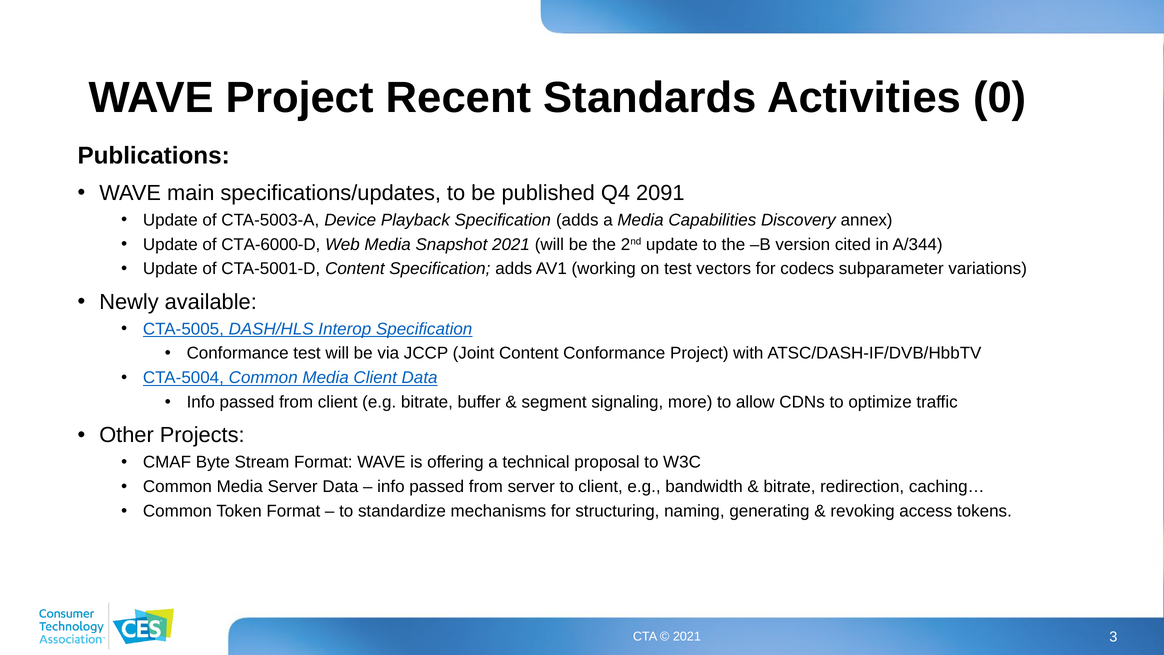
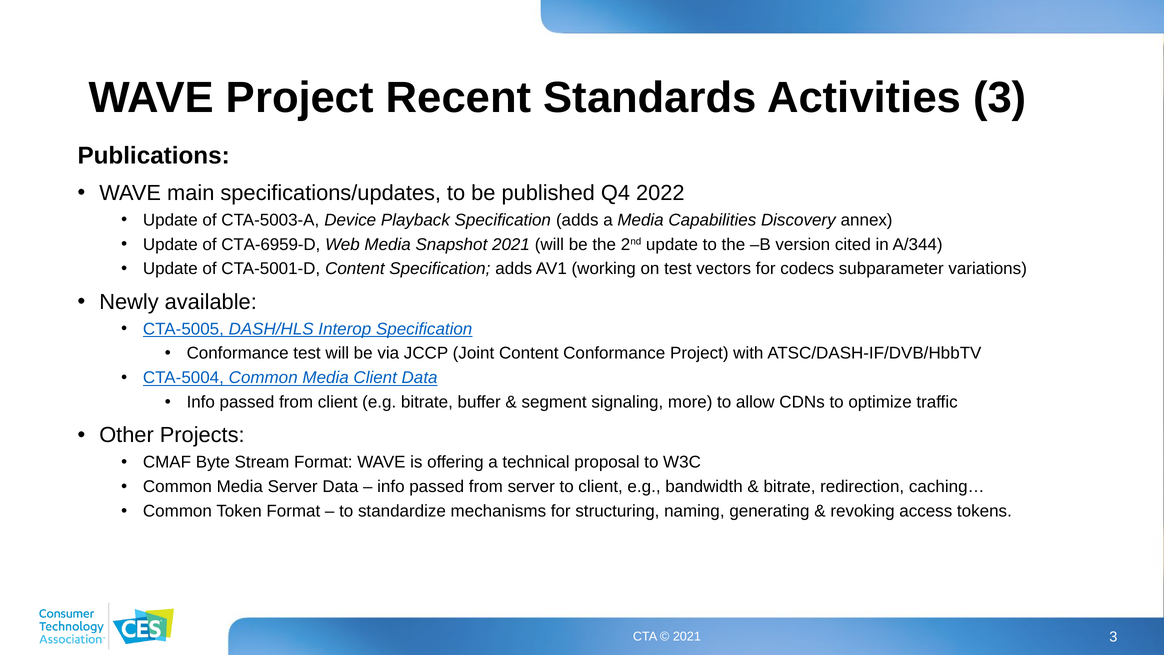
Activities 0: 0 -> 3
2091: 2091 -> 2022
CTA-6000-D: CTA-6000-D -> CTA-6959-D
